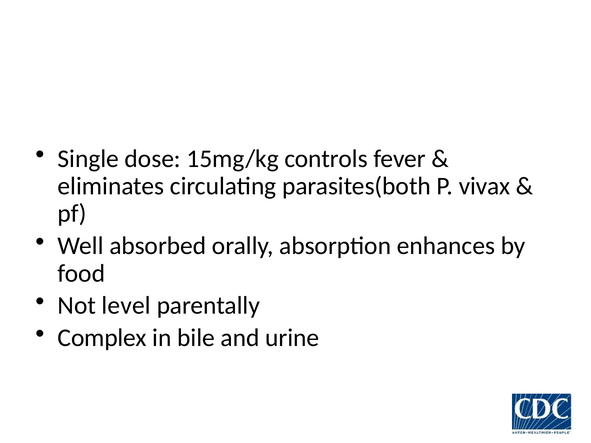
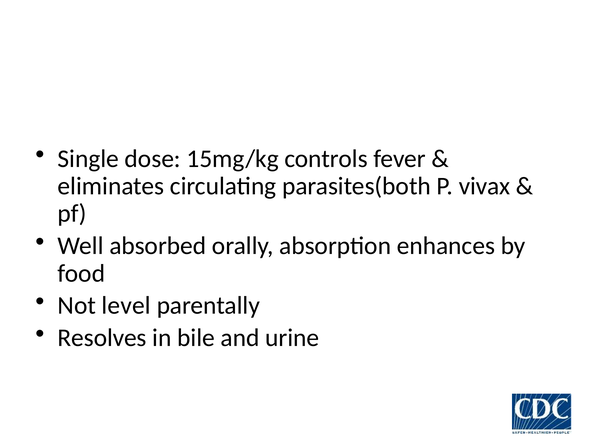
Complex: Complex -> Resolves
